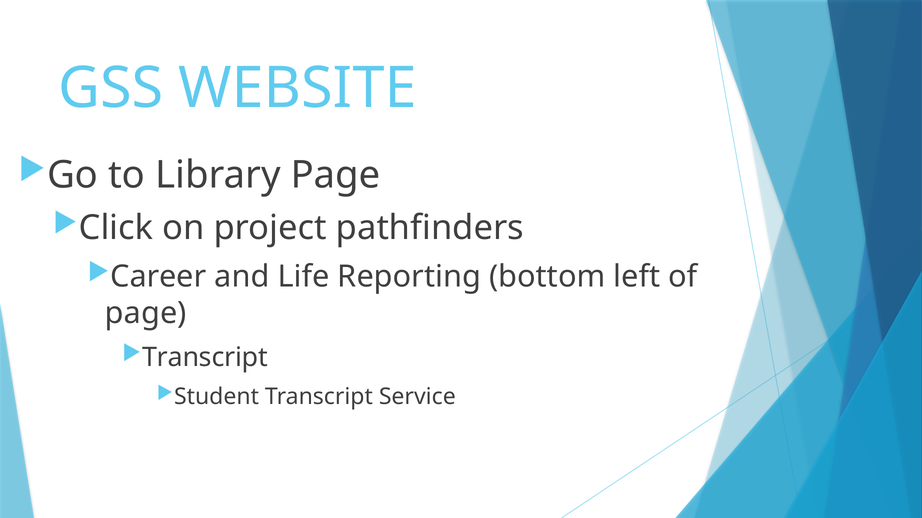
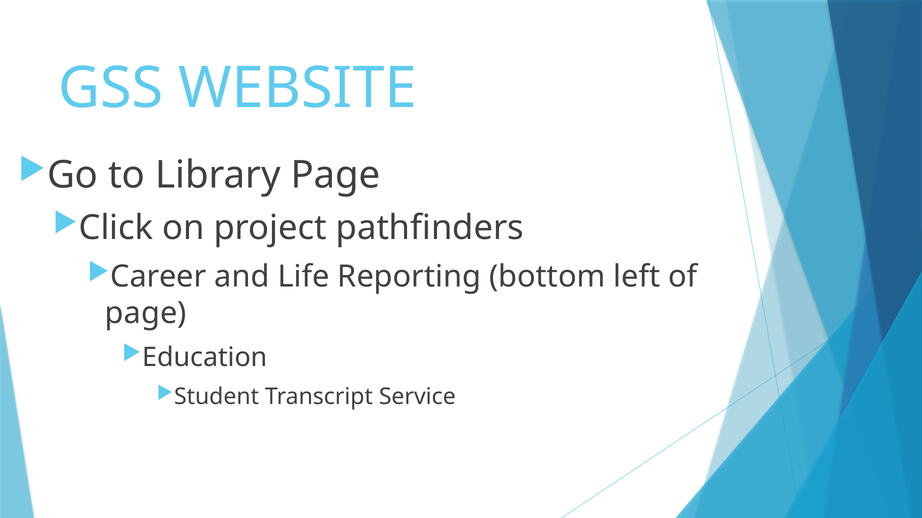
Transcript at (205, 358): Transcript -> Education
